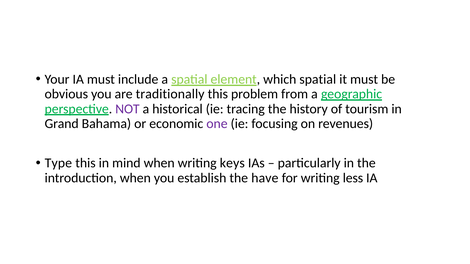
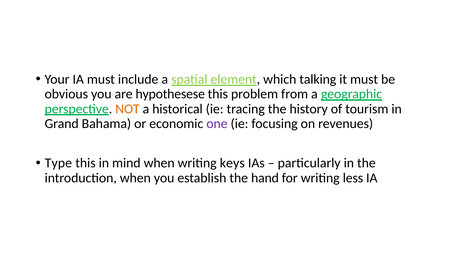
which spatial: spatial -> talking
traditionally: traditionally -> hypothesese
NOT colour: purple -> orange
have: have -> hand
